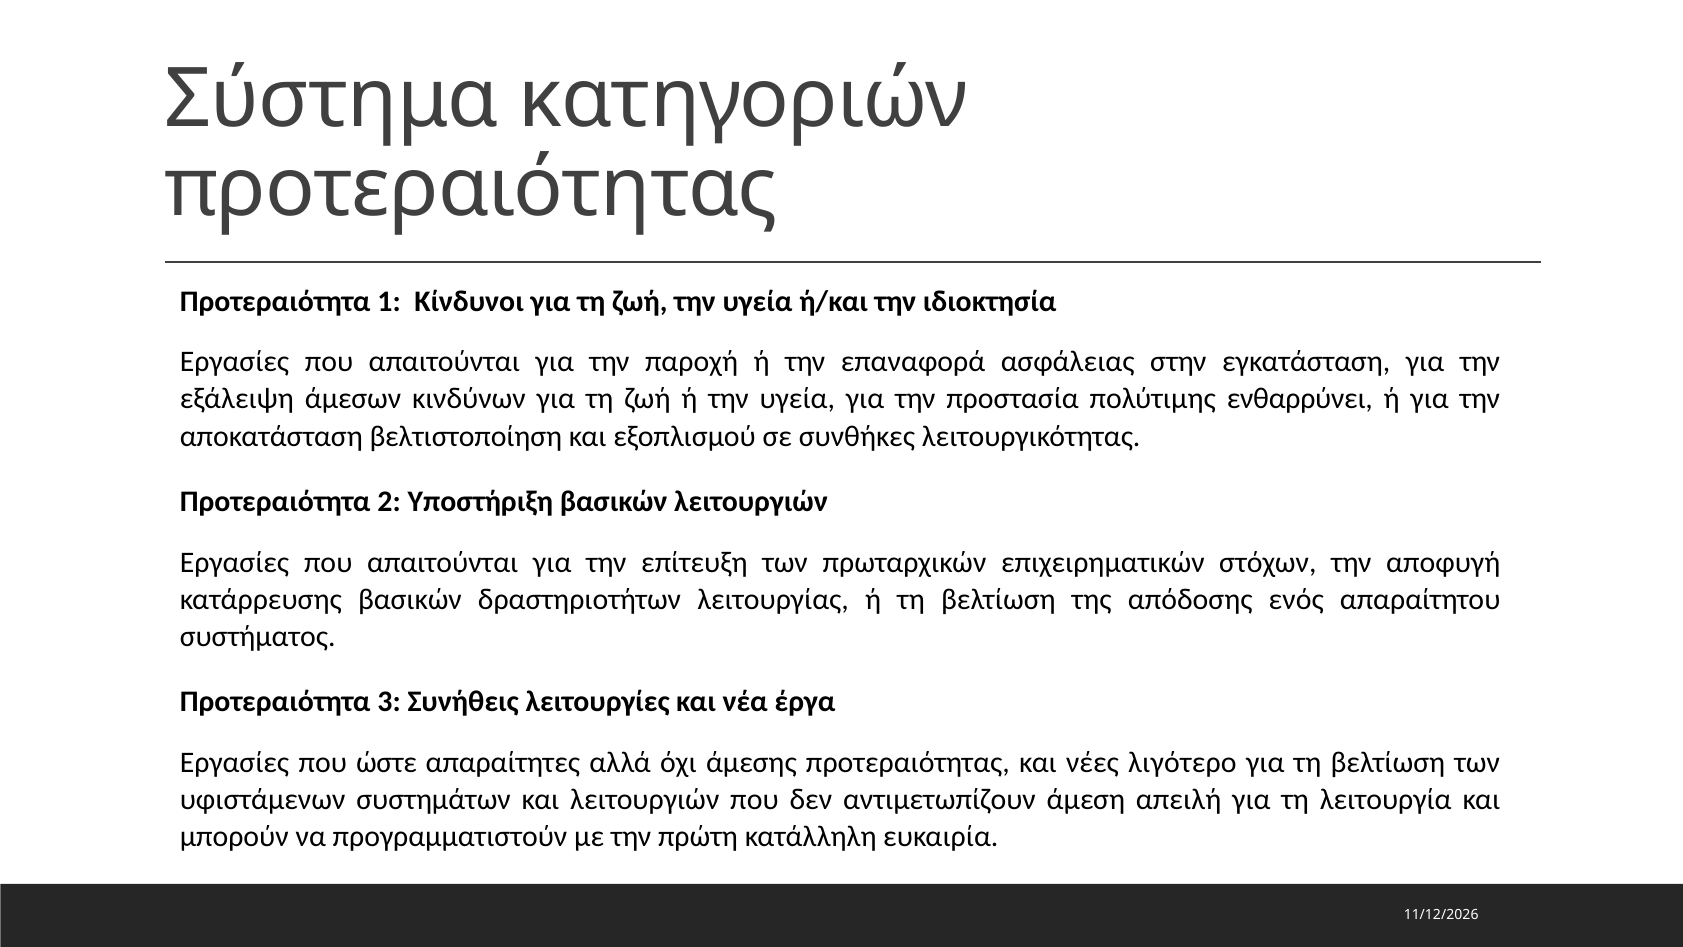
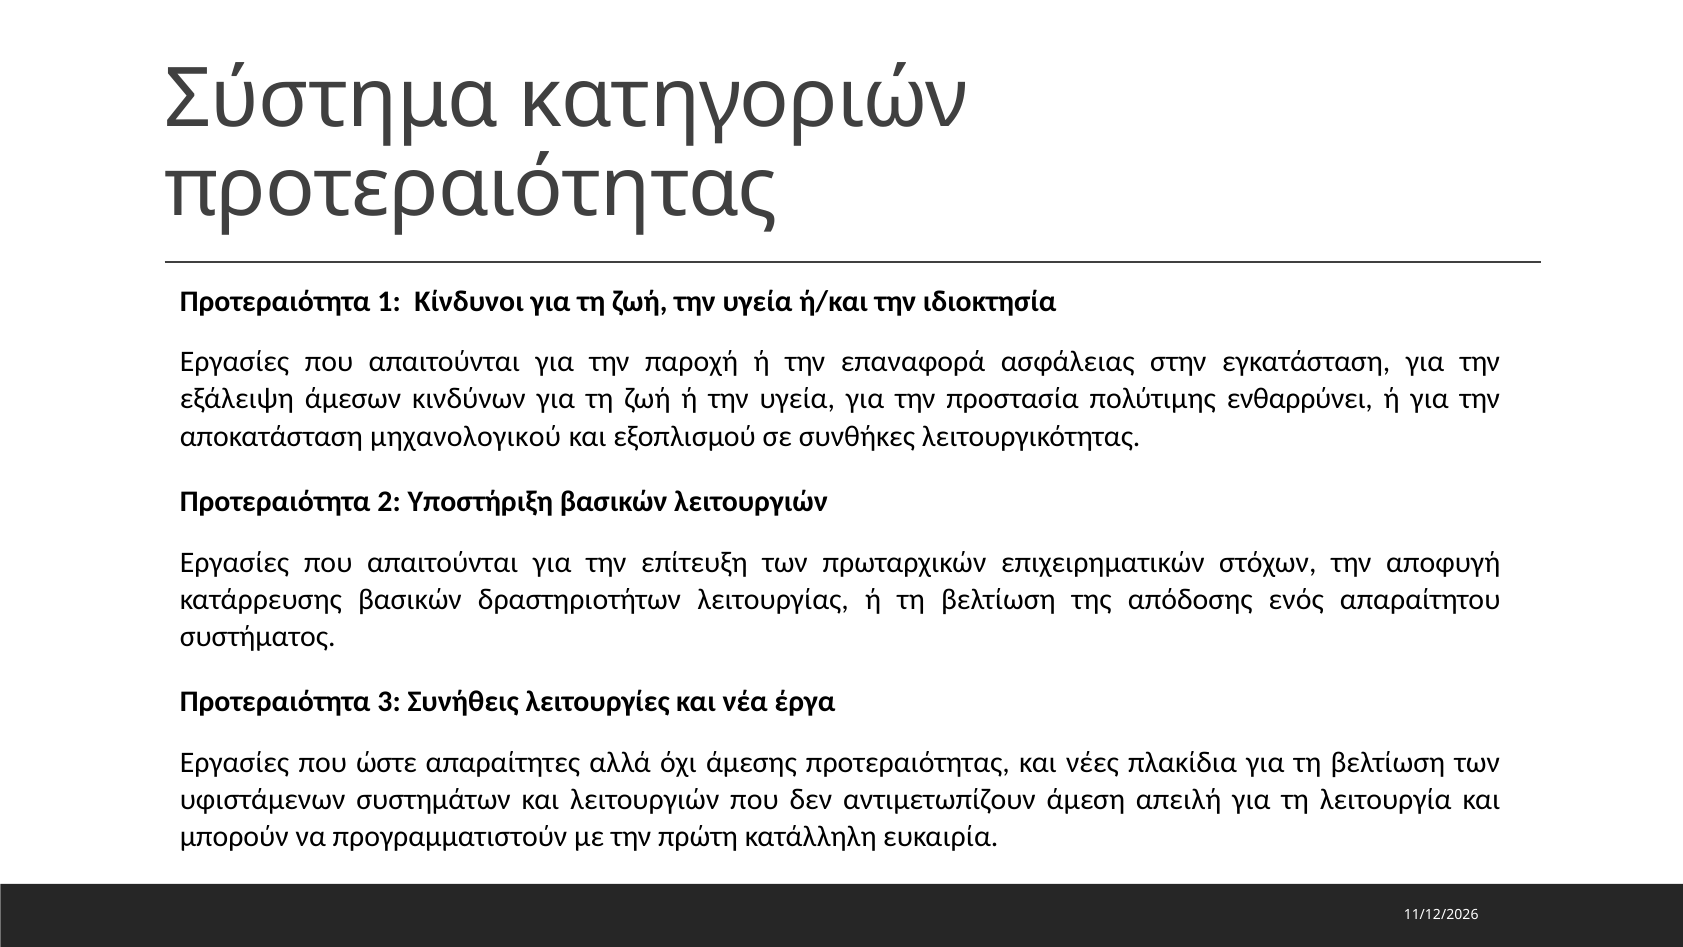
βελτιστοποίηση: βελτιστοποίηση -> μηχανολογικού
λιγότερο: λιγότερο -> πλακίδια
